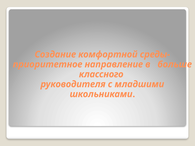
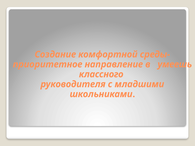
больше: больше -> умеешь
